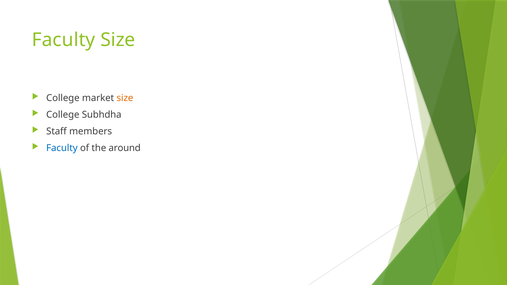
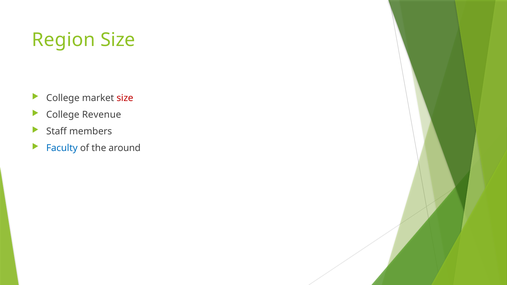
Faculty at (64, 40): Faculty -> Region
size at (125, 98) colour: orange -> red
Subhdha: Subhdha -> Revenue
